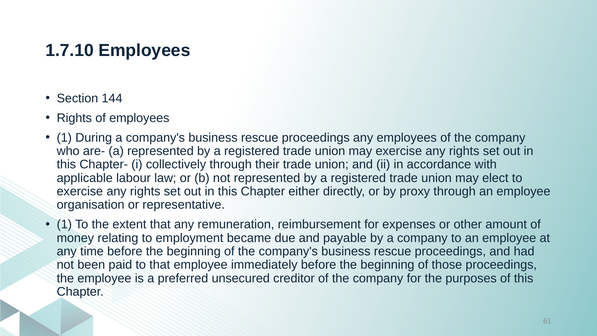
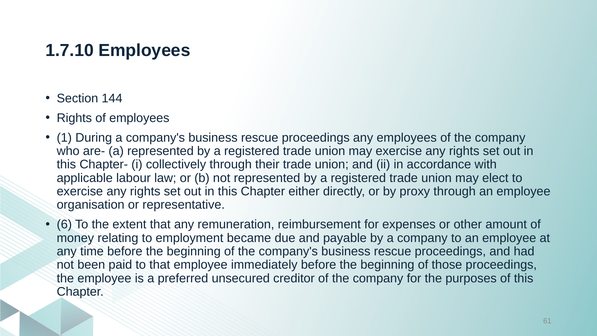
1 at (64, 224): 1 -> 6
